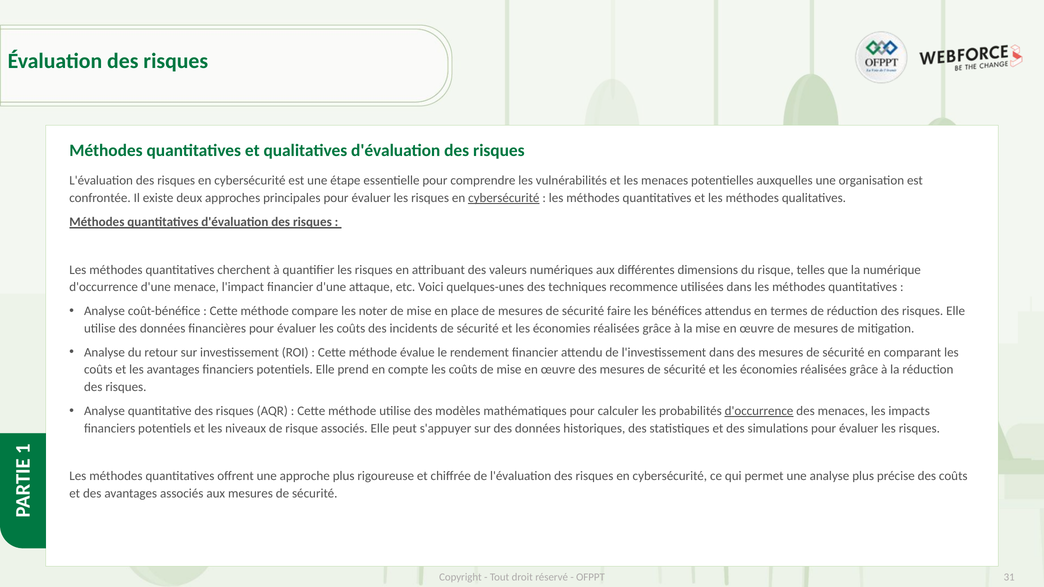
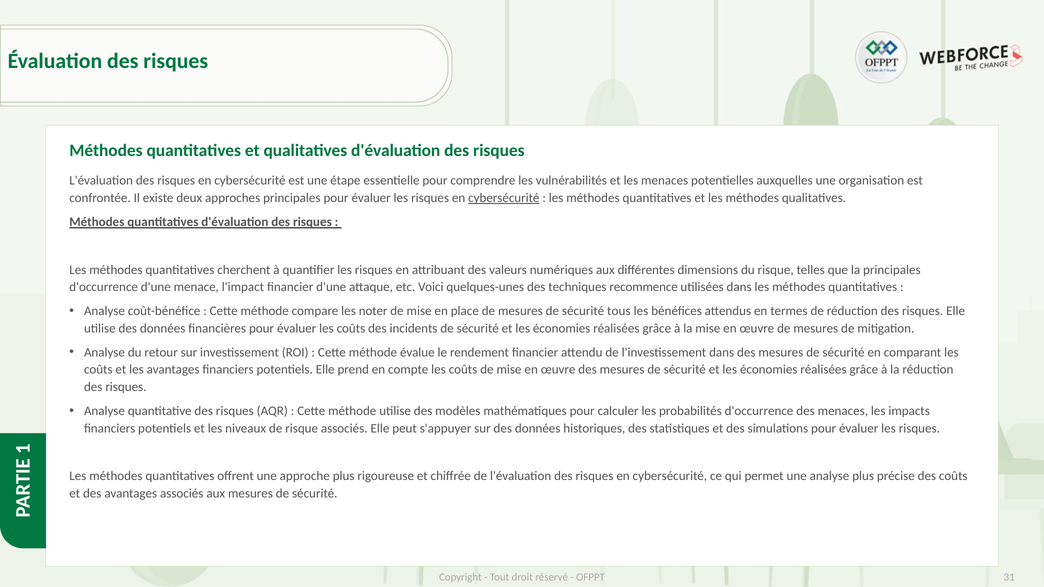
la numérique: numérique -> principales
faire: faire -> tous
d'occurrence at (759, 411) underline: present -> none
